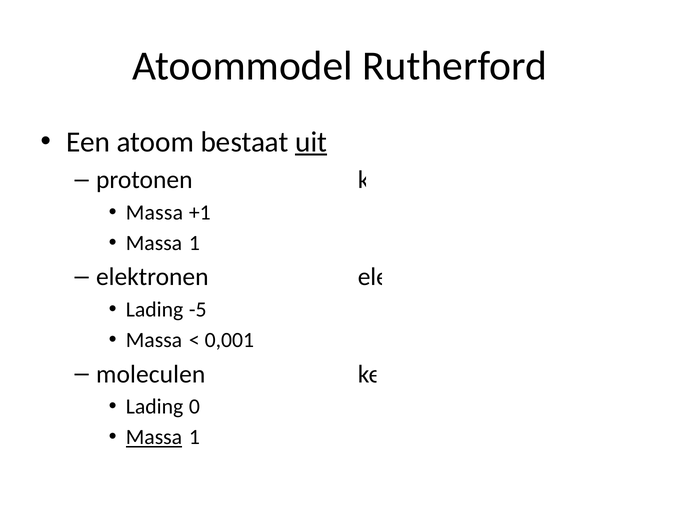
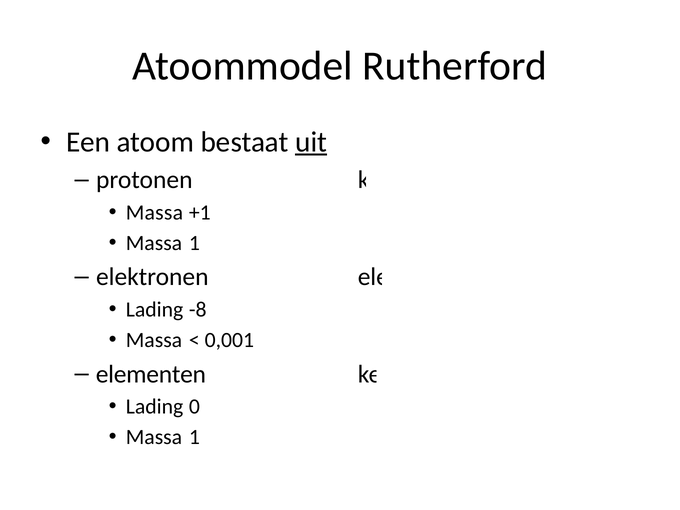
-5: -5 -> -8
moleculen: moleculen -> elementen
Massa at (154, 437) underline: present -> none
